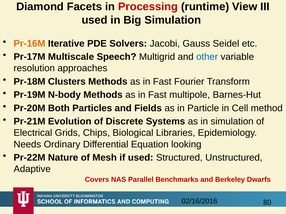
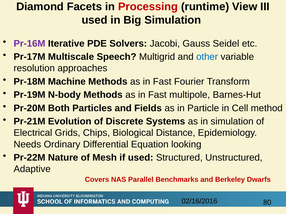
Pr-16M colour: orange -> purple
Clusters: Clusters -> Machine
Libraries: Libraries -> Distance
